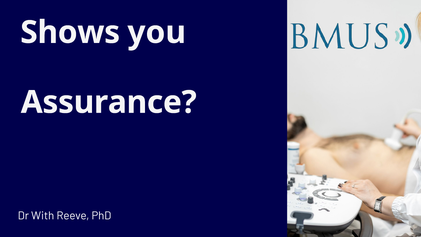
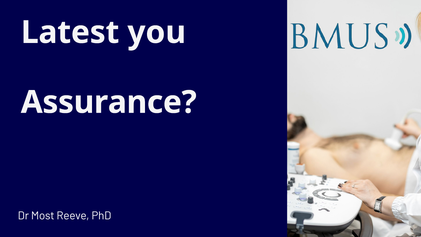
Shows: Shows -> Latest
With: With -> Most
